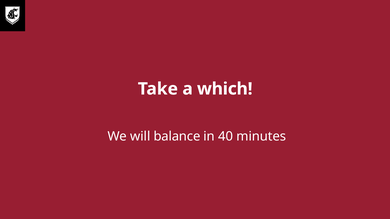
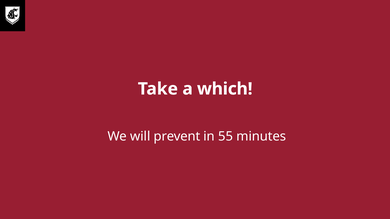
balance: balance -> prevent
40: 40 -> 55
